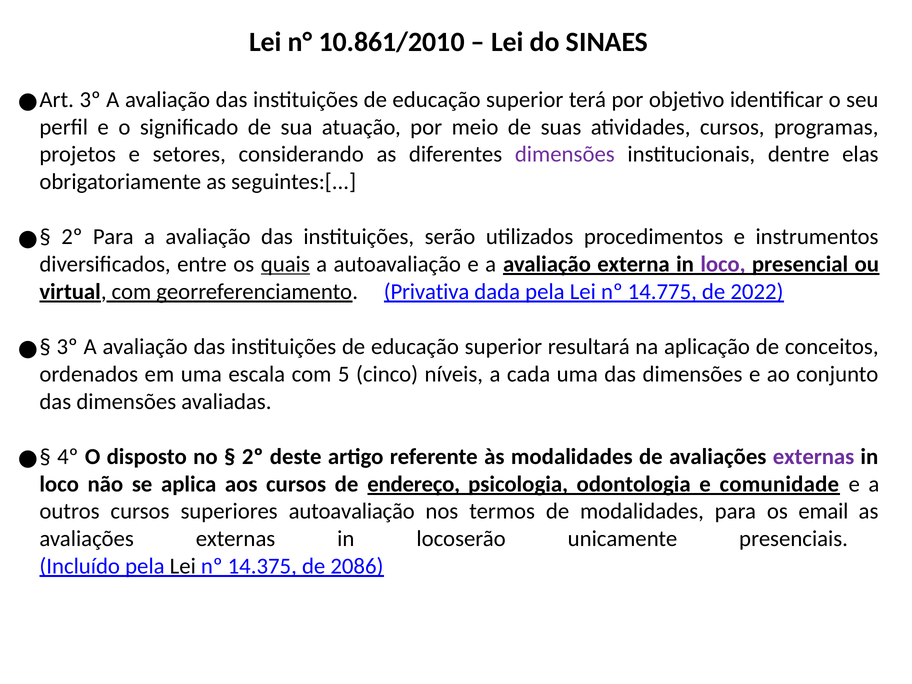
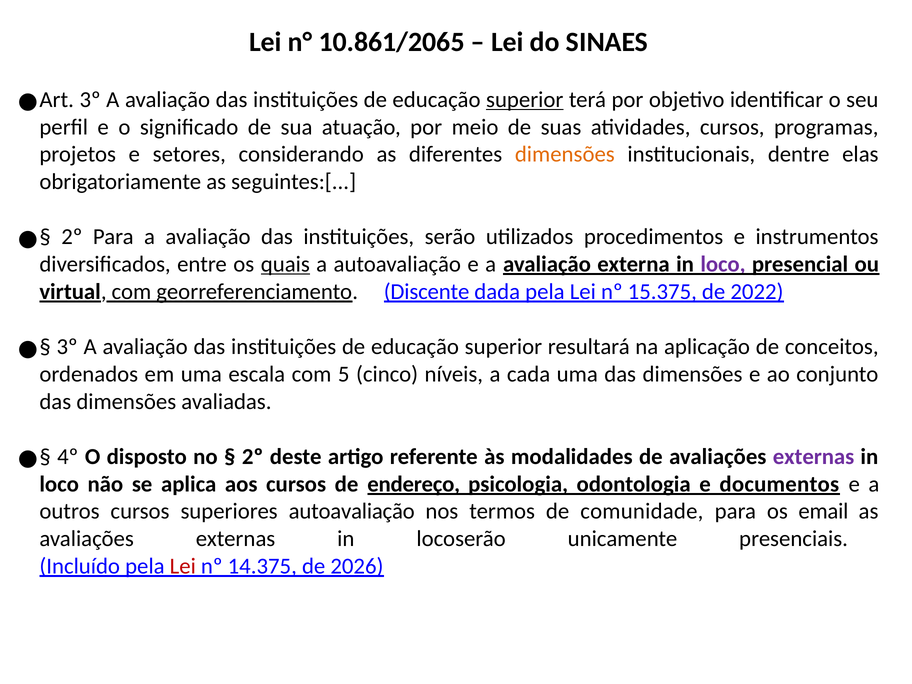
10.861/2010: 10.861/2010 -> 10.861/2065
superior at (525, 100) underline: none -> present
dimensões at (565, 154) colour: purple -> orange
Privativa: Privativa -> Discente
14.775: 14.775 -> 15.375
comunidade: comunidade -> documentos
de modalidades: modalidades -> comunidade
Lei at (183, 566) colour: black -> red
2086: 2086 -> 2026
